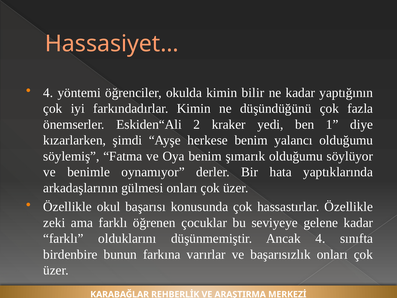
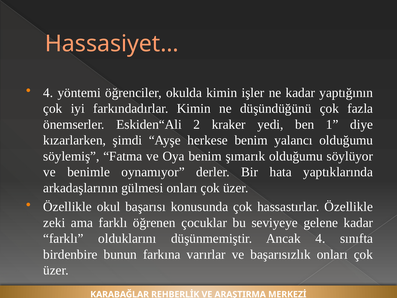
bilir: bilir -> işler
